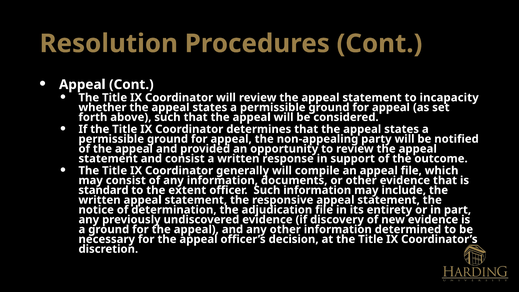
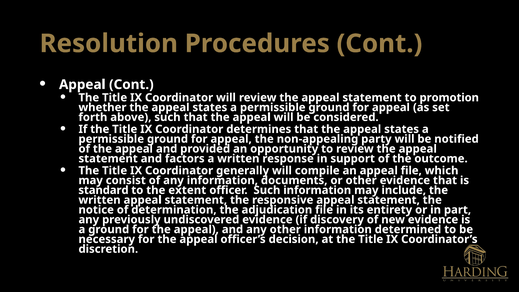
incapacity: incapacity -> promotion
and consist: consist -> factors
